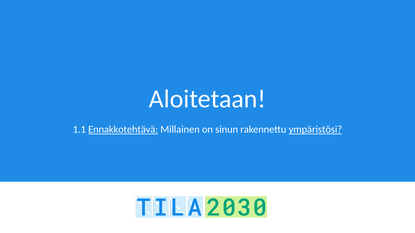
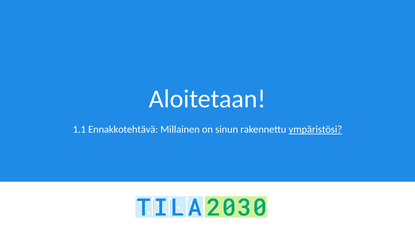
Ennakkotehtävä underline: present -> none
